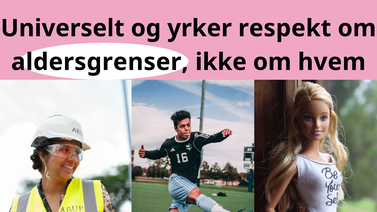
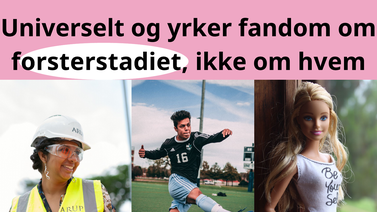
respekt: respekt -> fandom
aldersgrenser: aldersgrenser -> forsterstadiet
